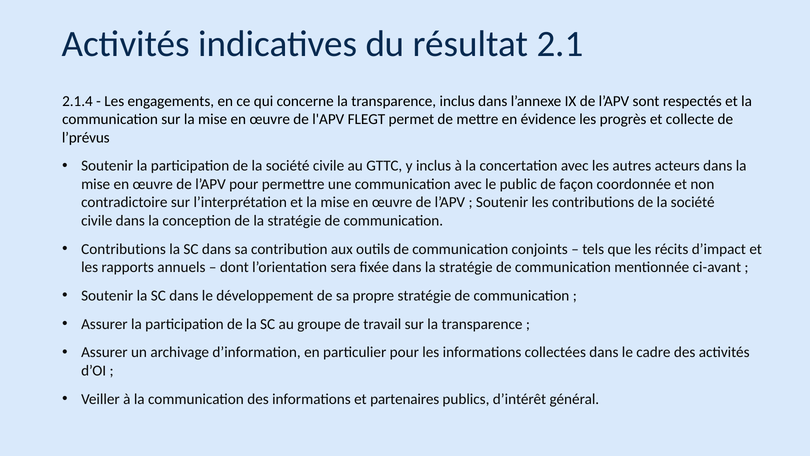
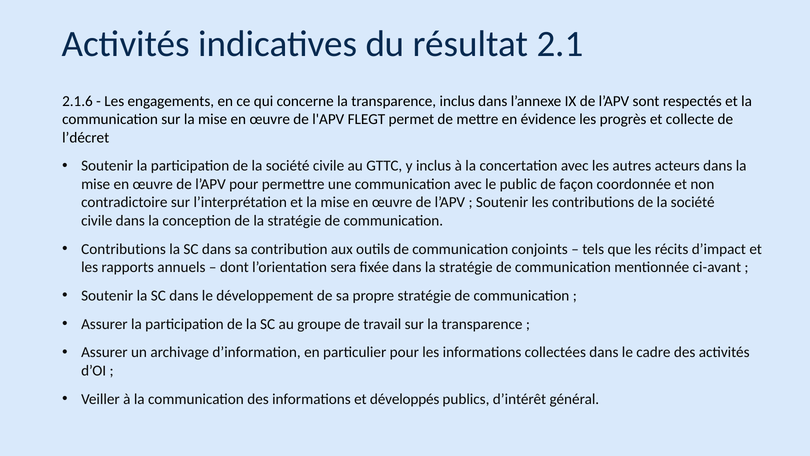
2.1.4: 2.1.4 -> 2.1.6
l’prévus: l’prévus -> l’décret
partenaires: partenaires -> développés
